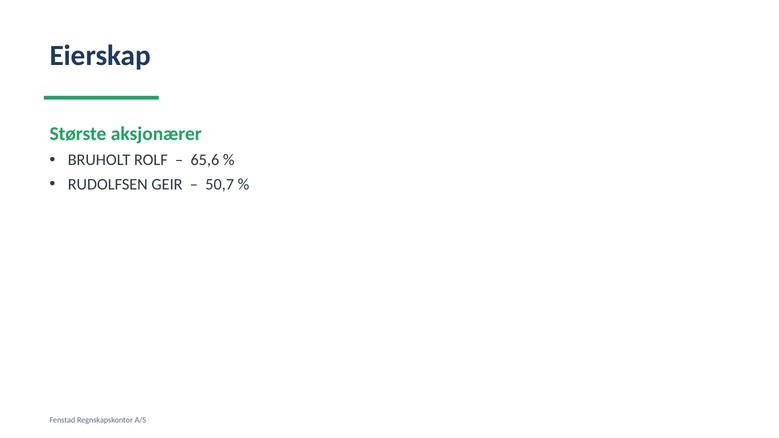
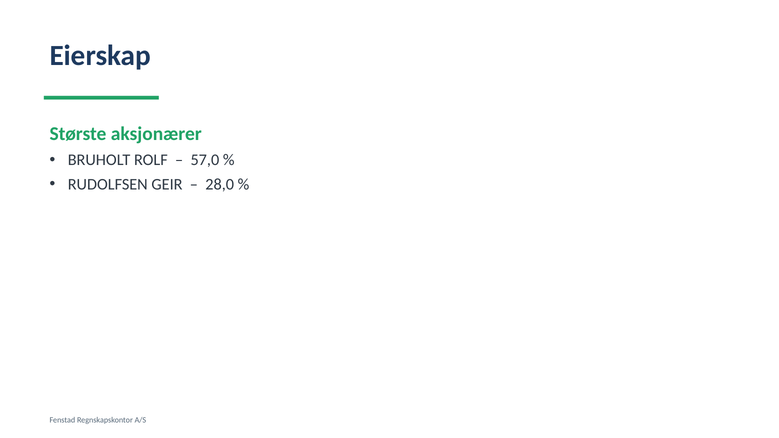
65,6: 65,6 -> 57,0
50,7: 50,7 -> 28,0
